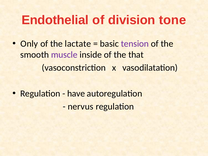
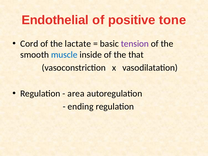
division: division -> positive
Only: Only -> Cord
muscle colour: purple -> blue
have: have -> area
nervus: nervus -> ending
